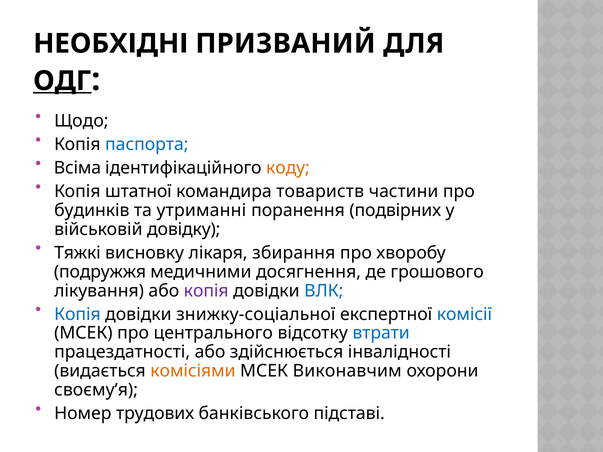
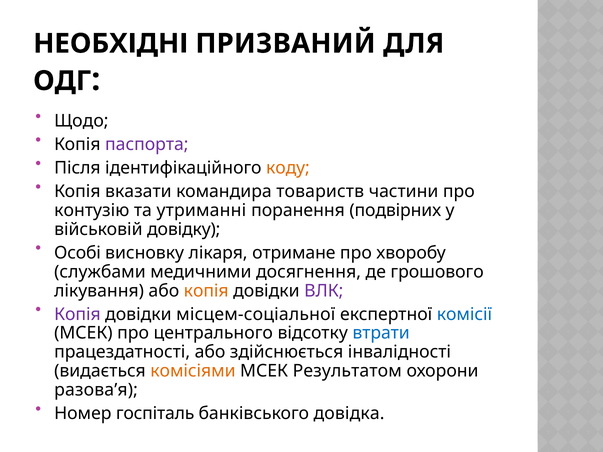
ОДГ underline: present -> none
паспорта colour: blue -> purple
Всіма: Всіма -> Після
штатної: штатної -> вказати
будинків: будинків -> контузію
Тяжкі: Тяжкі -> Особі
збирання: збирання -> отримане
подружжя: подружжя -> службами
копія at (206, 291) colour: purple -> orange
ВЛК colour: blue -> purple
Копія at (77, 314) colour: blue -> purple
знижку-соціальної: знижку-соціальної -> місцем-соціальної
Виконавчим: Виконавчим -> Результатом
своєму’я: своєму’я -> разова’я
трудових: трудових -> госпіталь
підставі: підставі -> довідка
